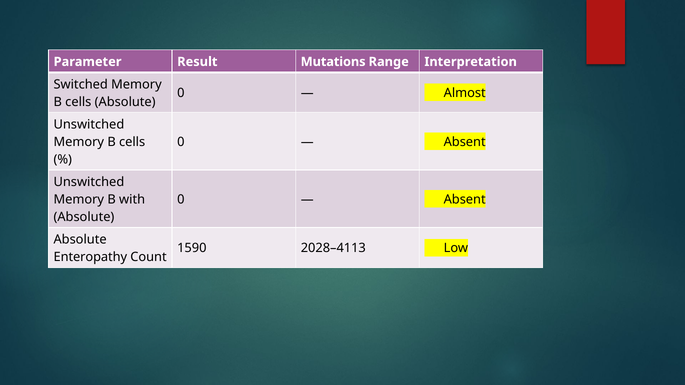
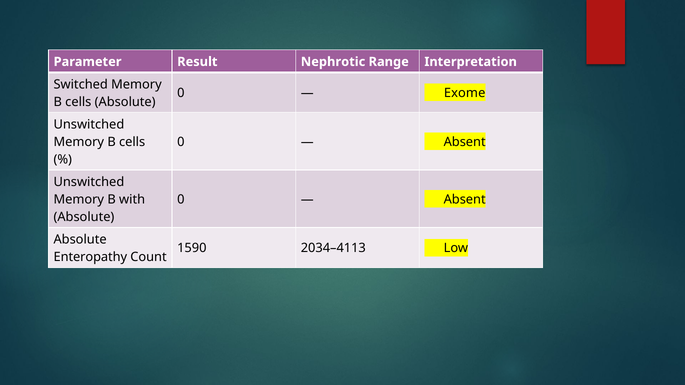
Mutations: Mutations -> Nephrotic
Almost: Almost -> Exome
2028–4113: 2028–4113 -> 2034–4113
